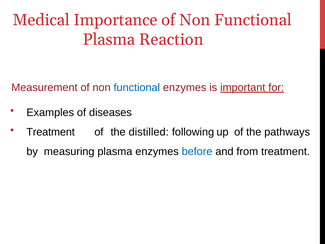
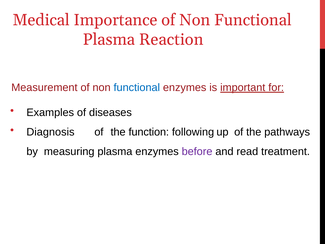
Treatment at (51, 132): Treatment -> Diagnosis
distilled: distilled -> function
before colour: blue -> purple
from: from -> read
